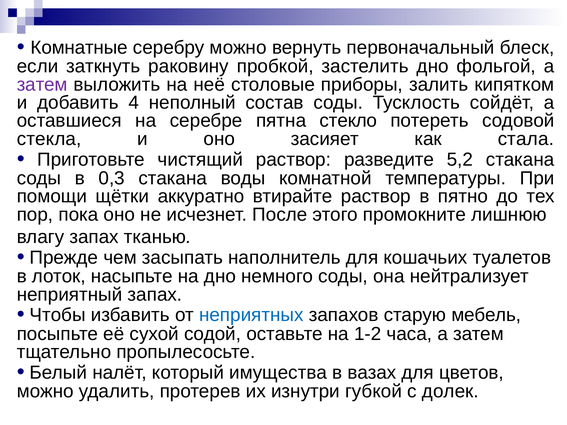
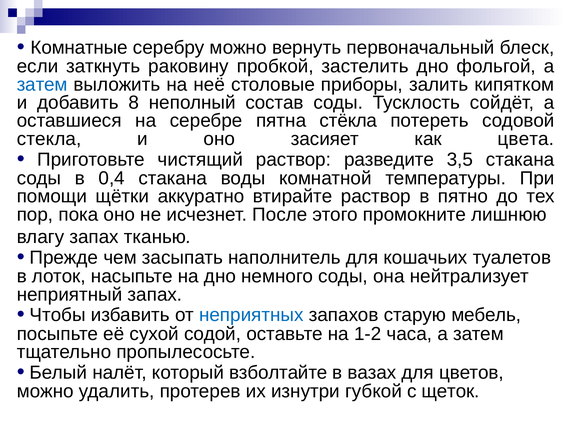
затем at (42, 85) colour: purple -> blue
4: 4 -> 8
стекло: стекло -> стёкла
стала: стала -> цвета
5,2: 5,2 -> 3,5
0,3: 0,3 -> 0,4
имущества: имущества -> взболтайте
долек: долек -> щеток
